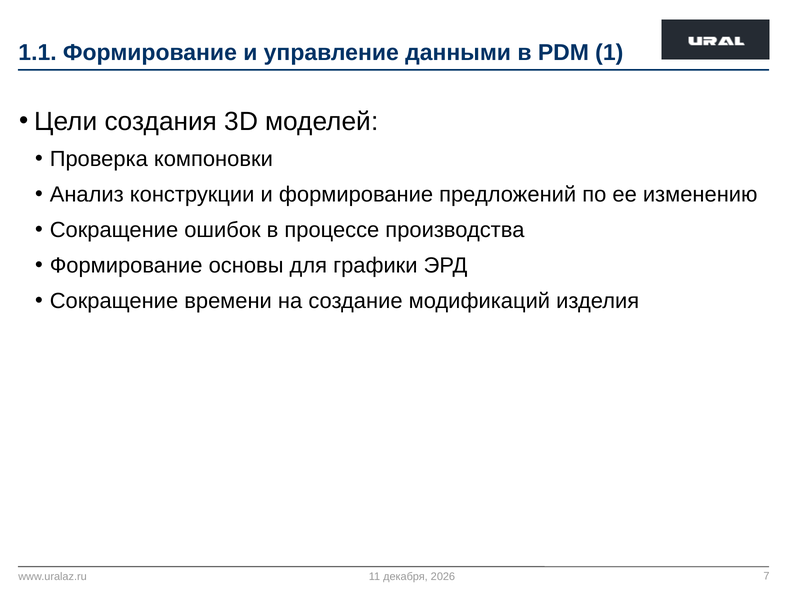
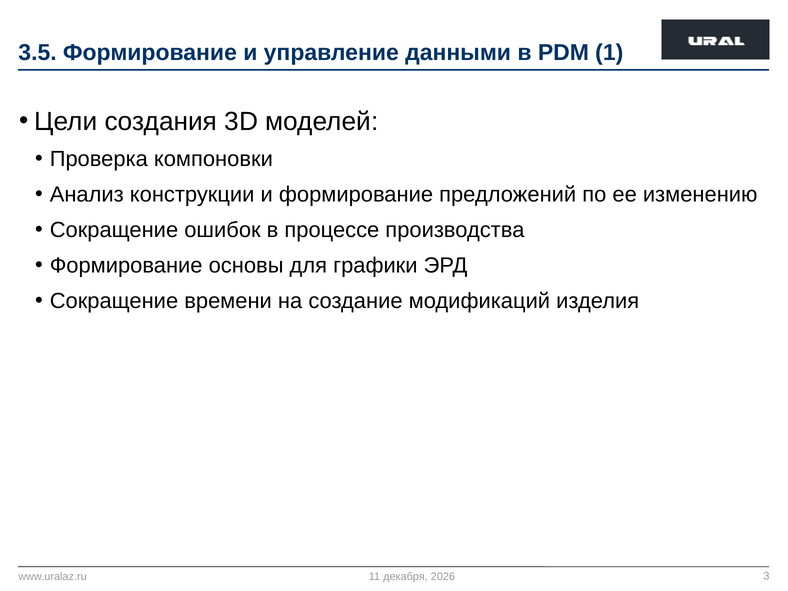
1.1: 1.1 -> 3.5
7: 7 -> 3
